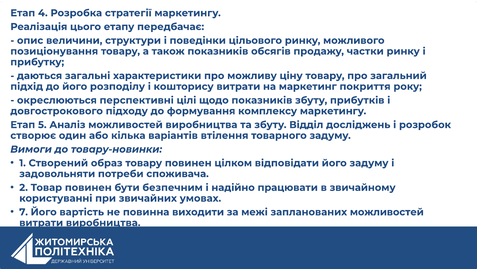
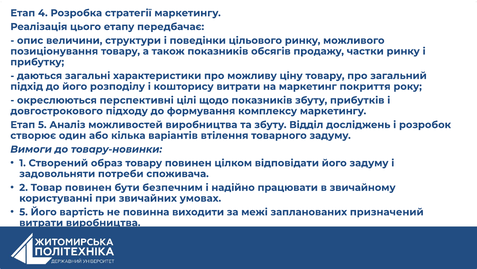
7 at (24, 212): 7 -> 5
запланованих можливостей: можливостей -> призначений
